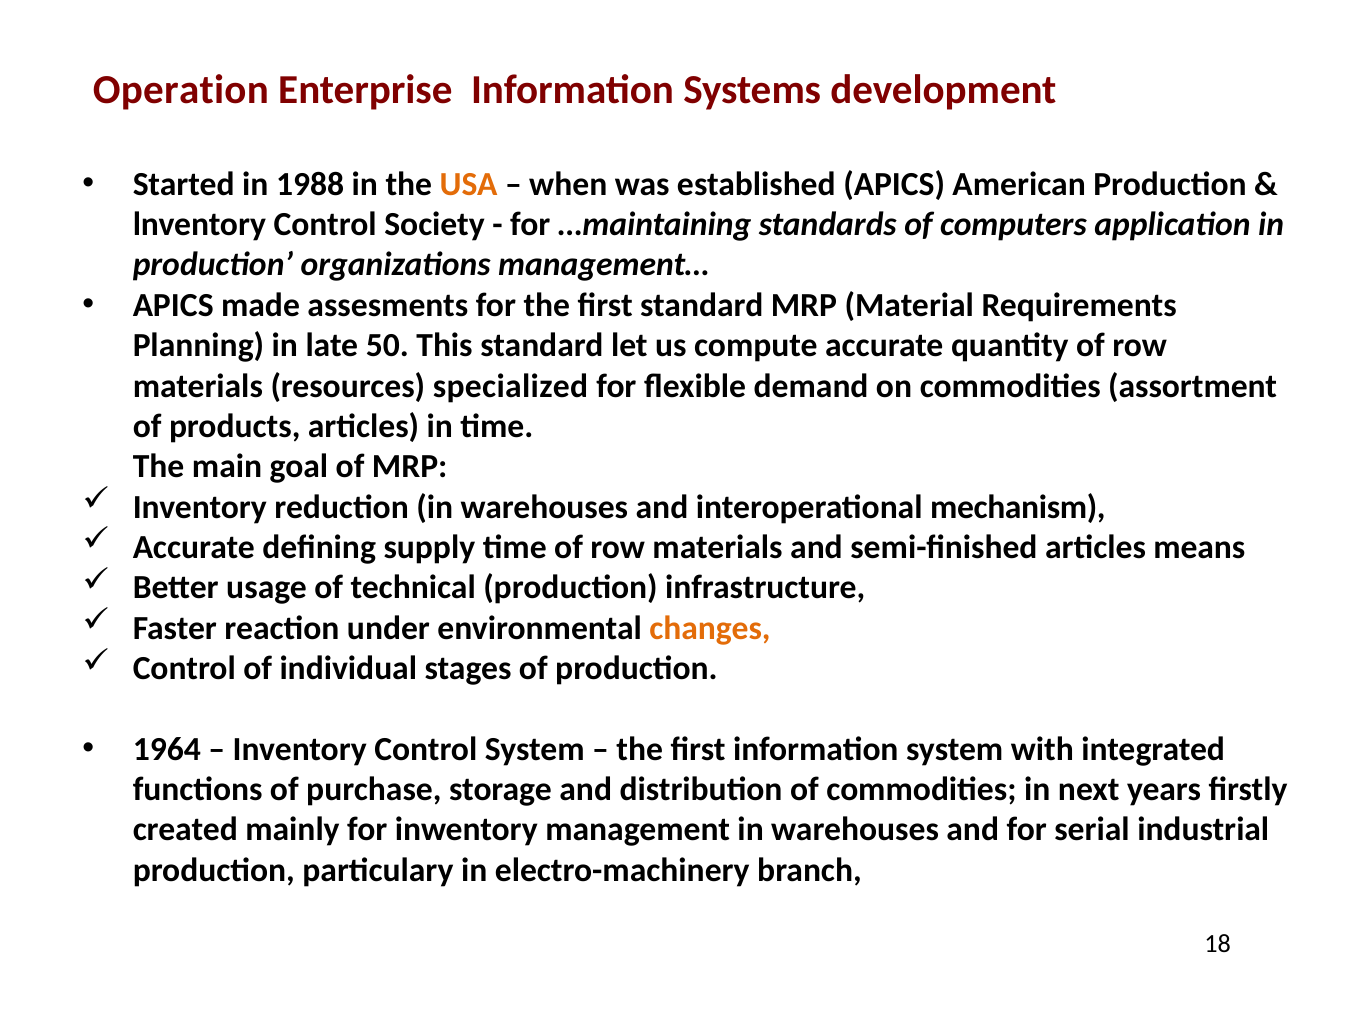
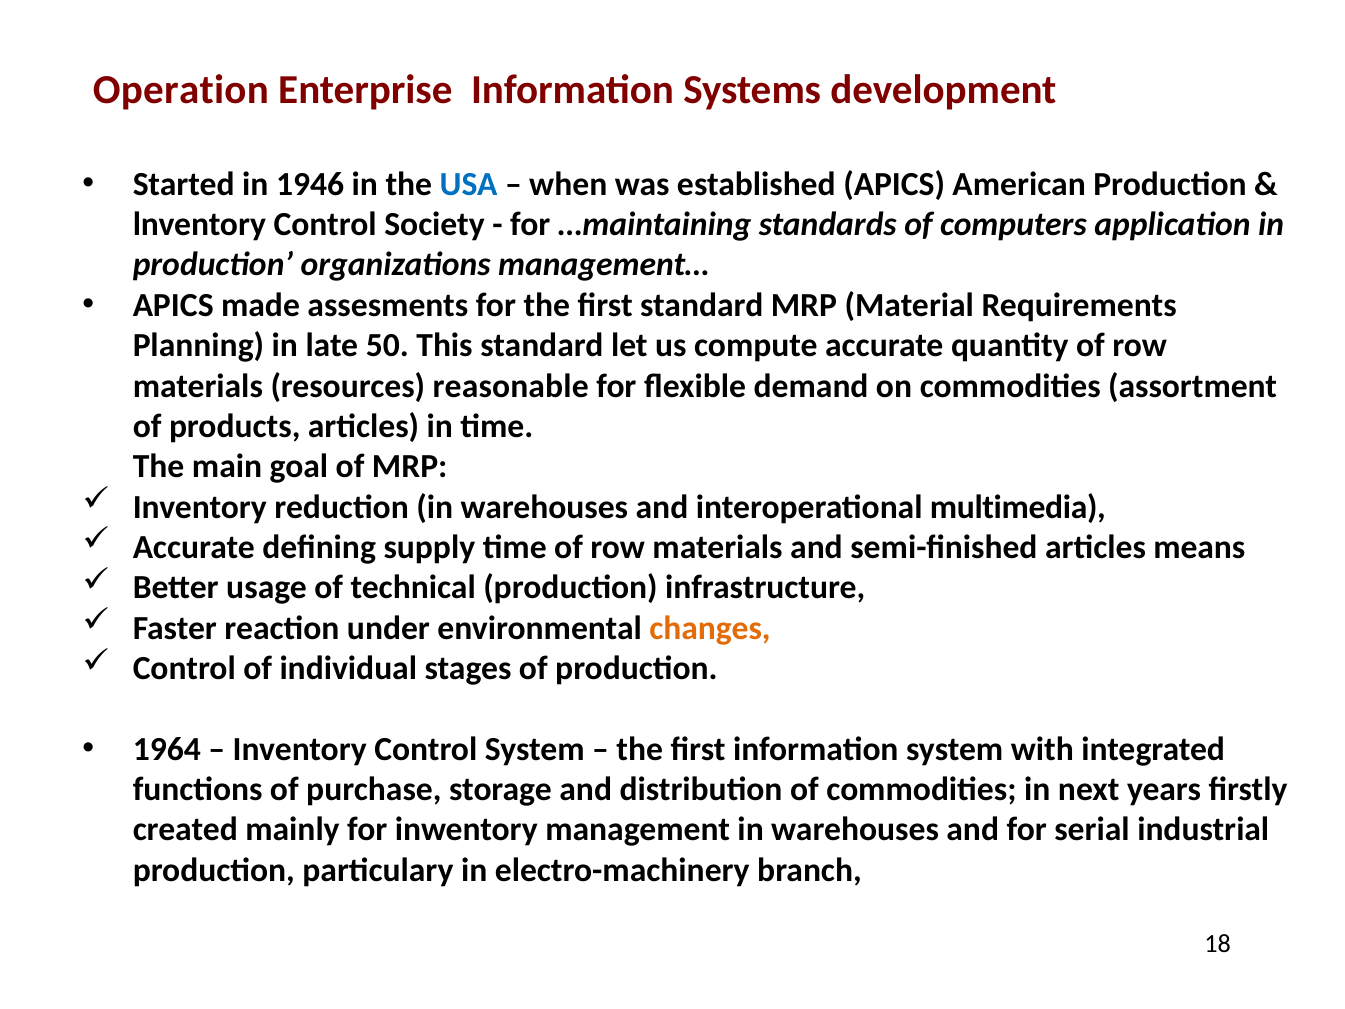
1988: 1988 -> 1946
USA colour: orange -> blue
specialized: specialized -> reasonable
mechanism: mechanism -> multimedia
